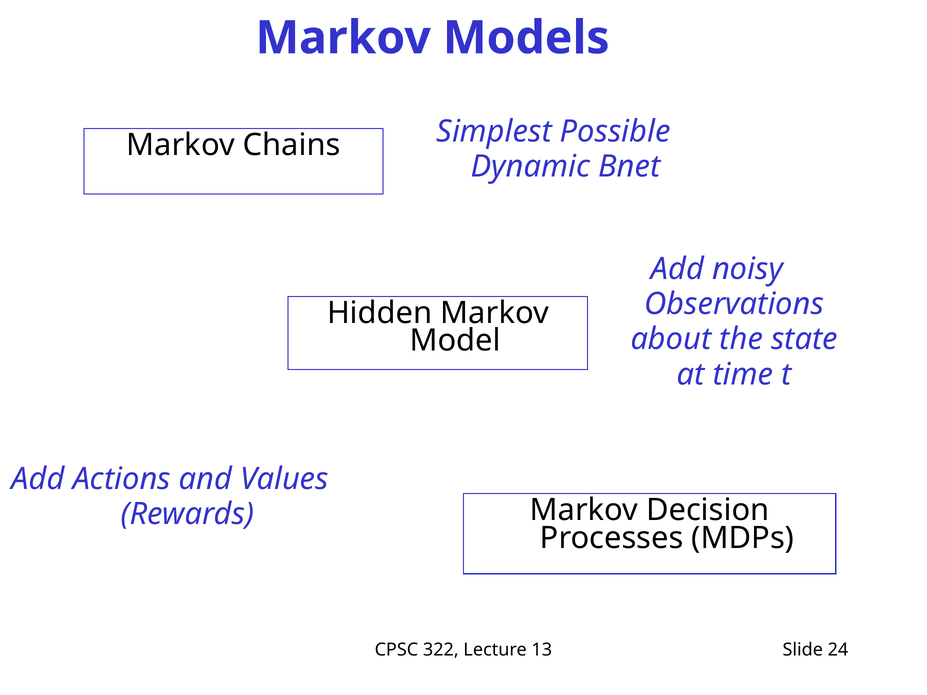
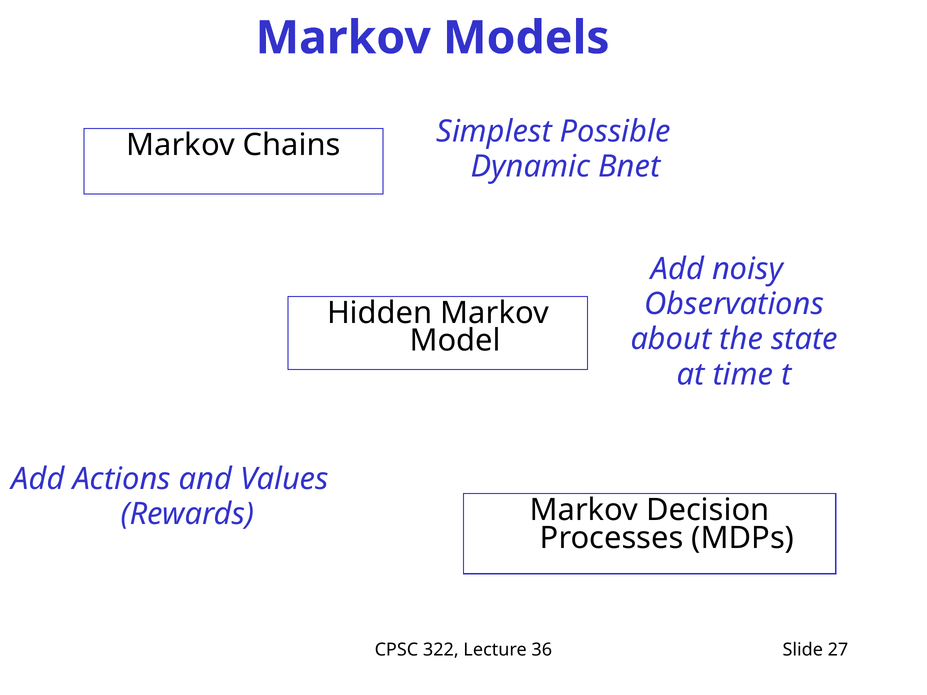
13: 13 -> 36
24: 24 -> 27
